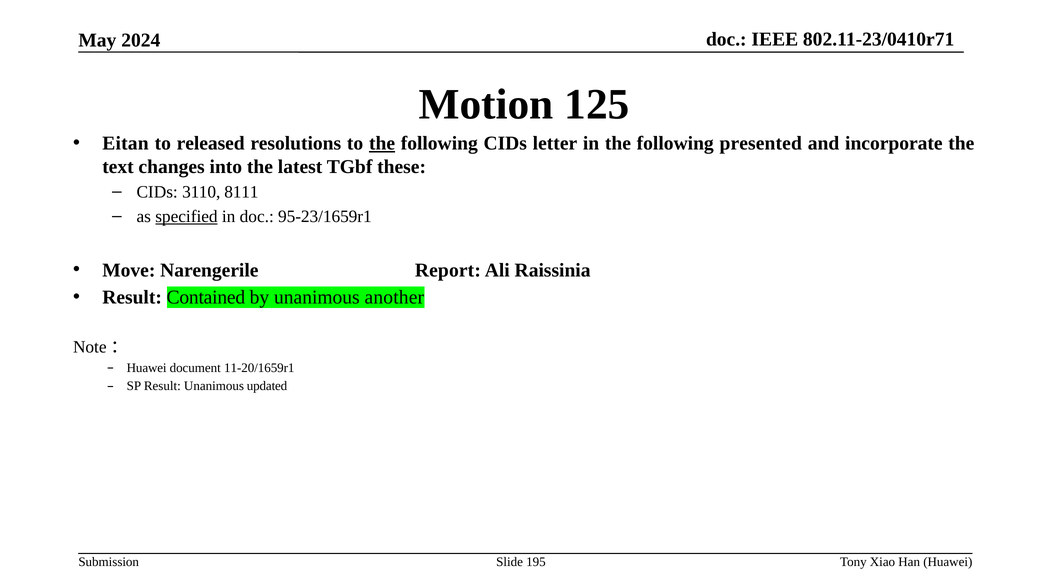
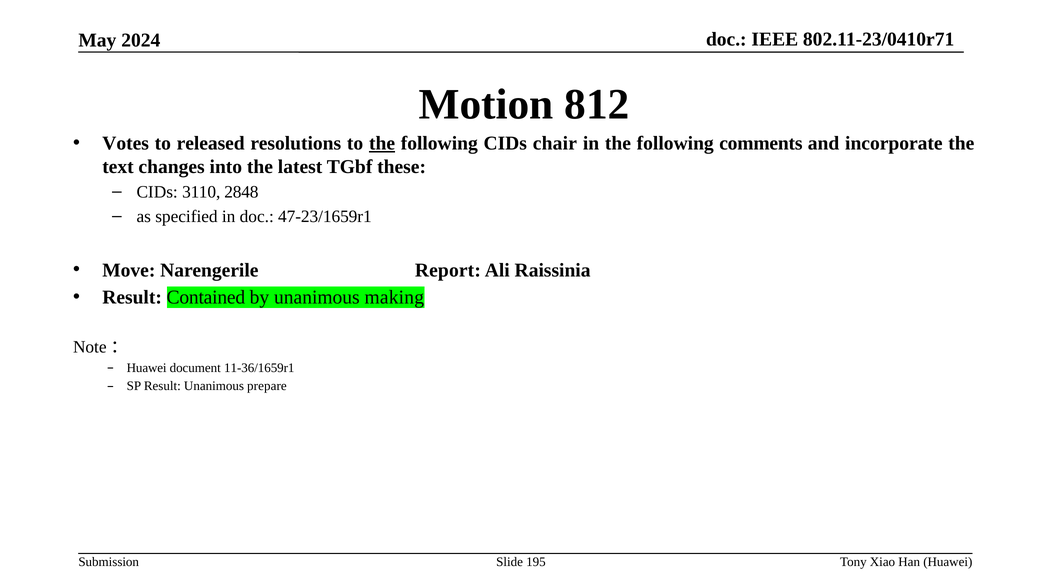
125: 125 -> 812
Eitan: Eitan -> Votes
letter: letter -> chair
presented: presented -> comments
8111: 8111 -> 2848
specified underline: present -> none
95-23/1659r1: 95-23/1659r1 -> 47-23/1659r1
another: another -> making
11-20/1659r1: 11-20/1659r1 -> 11-36/1659r1
updated: updated -> prepare
